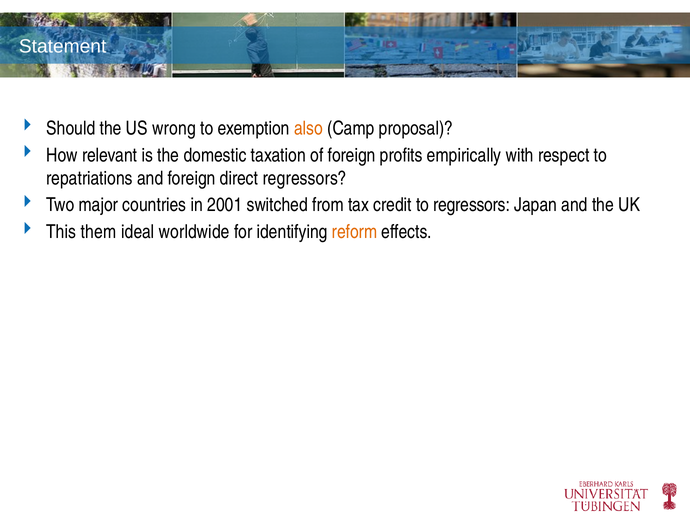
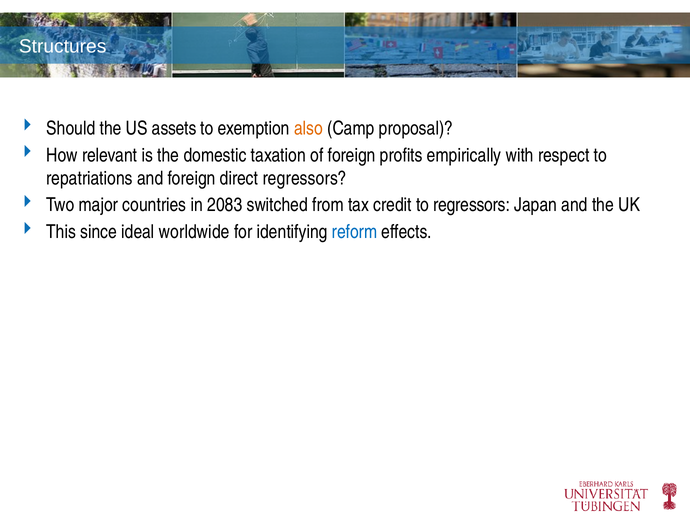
Statement: Statement -> Structures
wrong: wrong -> assets
2001: 2001 -> 2083
them: them -> since
reform colour: orange -> blue
